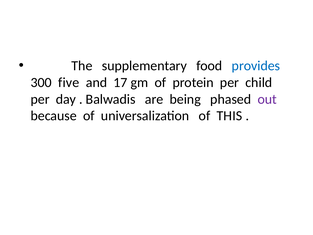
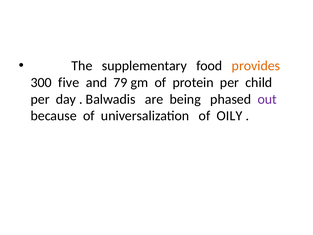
provides colour: blue -> orange
17: 17 -> 79
THIS: THIS -> OILY
